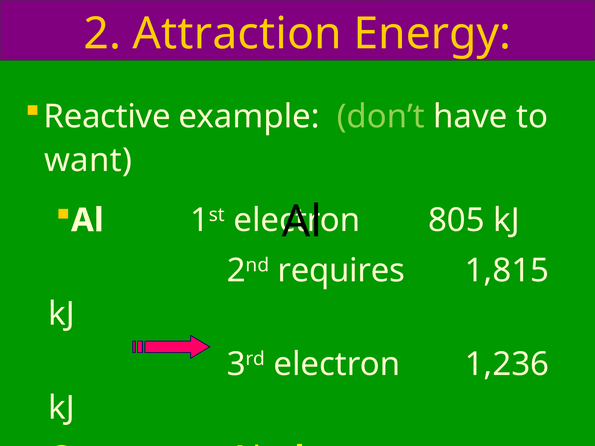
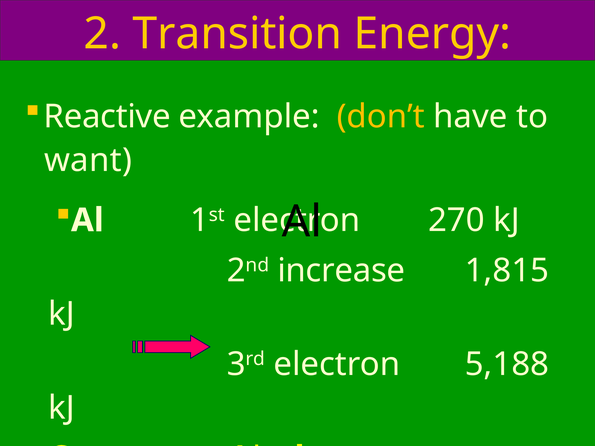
Attraction: Attraction -> Transition
don’t colour: light green -> yellow
805: 805 -> 270
requires: requires -> increase
1,236: 1,236 -> 5,188
